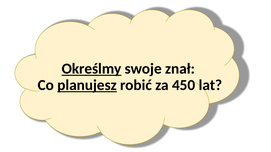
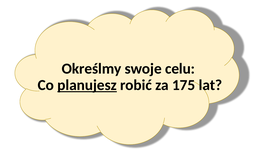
Określmy underline: present -> none
znał: znał -> celu
450: 450 -> 175
